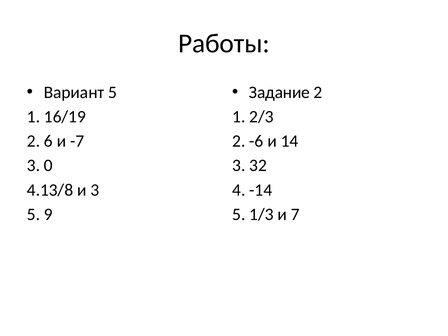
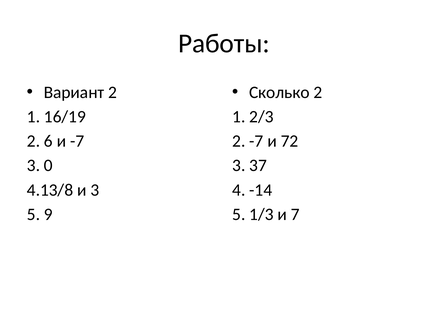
Вариант 5: 5 -> 2
Задание: Задание -> Сколько
2 -6: -6 -> -7
14: 14 -> 72
32: 32 -> 37
